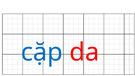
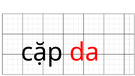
cặp colour: blue -> black
